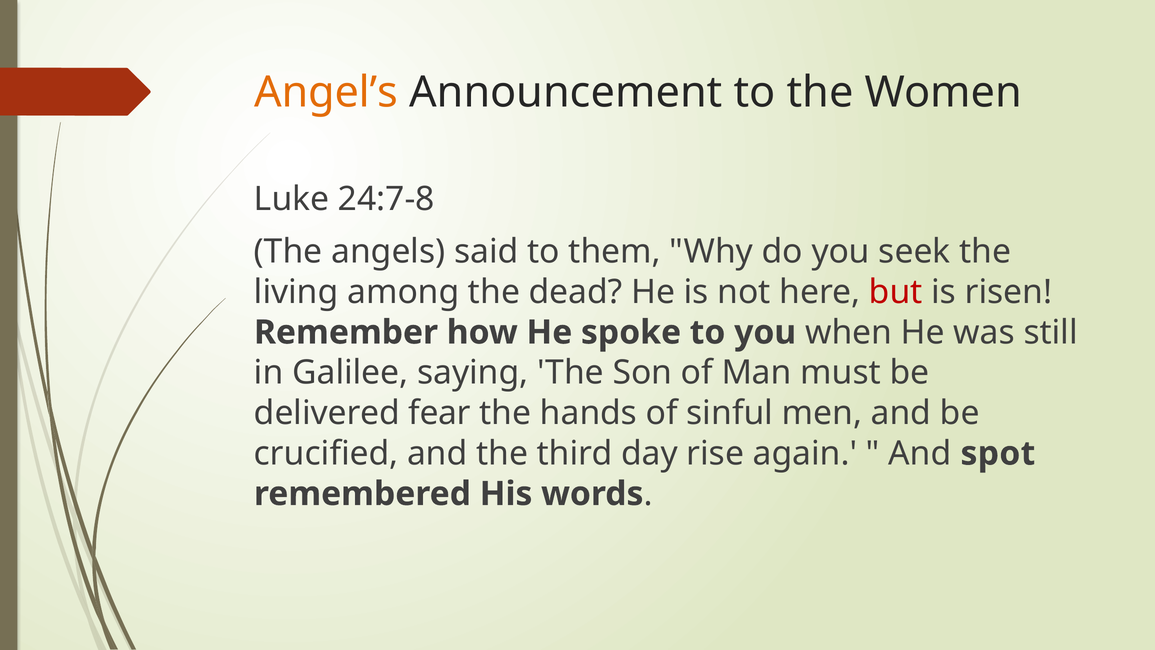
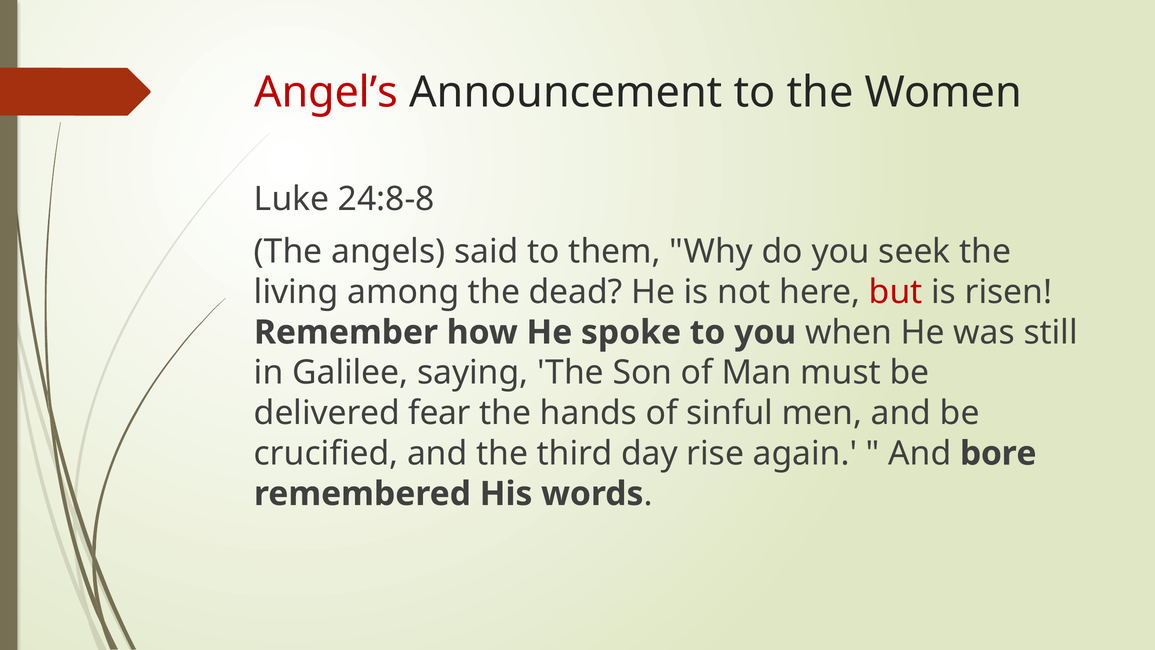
Angel’s colour: orange -> red
24:7-8: 24:7-8 -> 24:8-8
spot: spot -> bore
